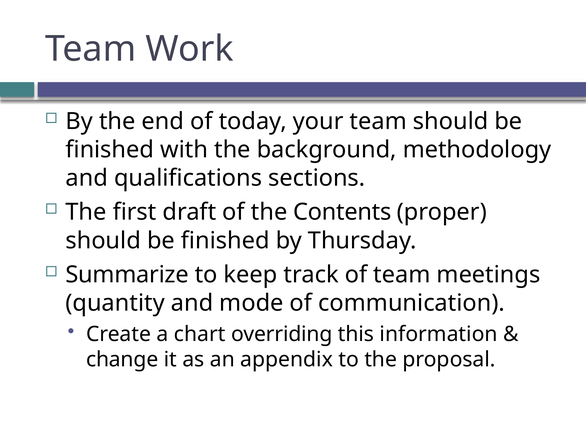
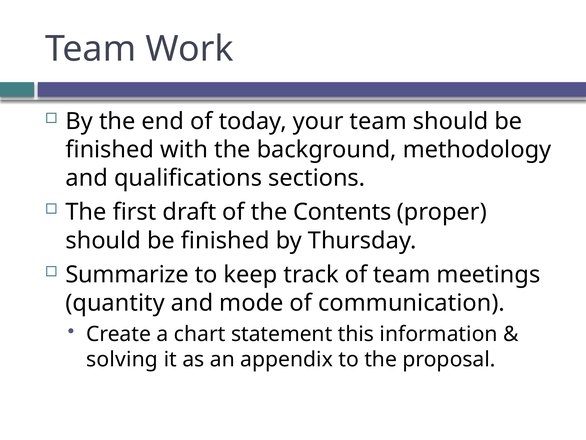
overriding: overriding -> statement
change: change -> solving
